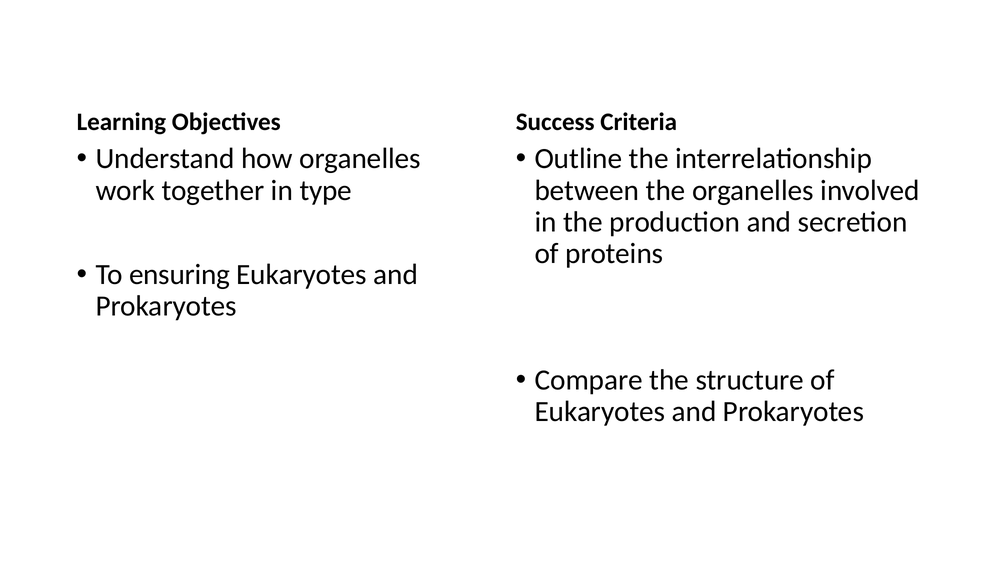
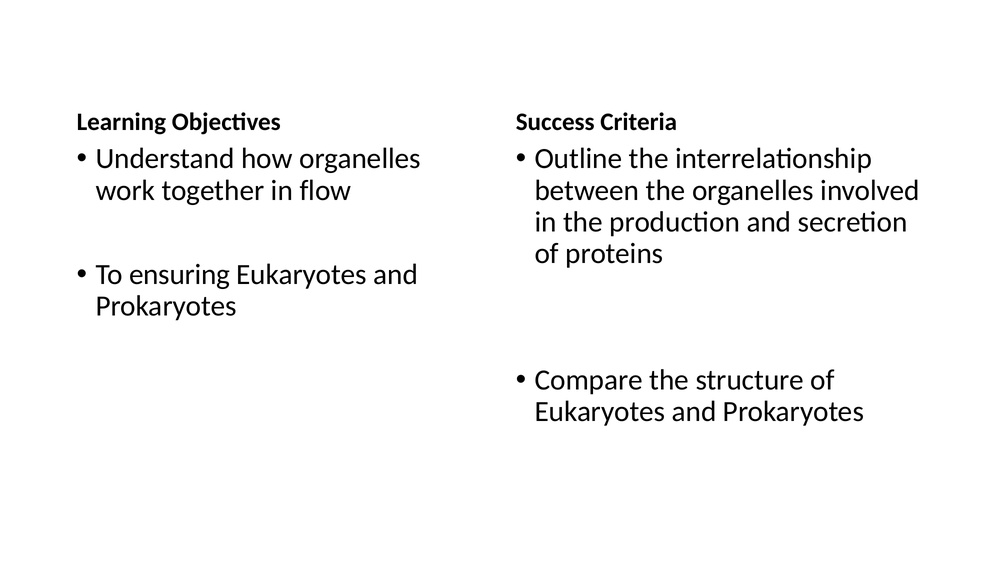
type: type -> flow
